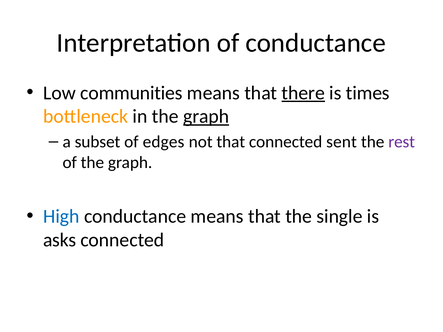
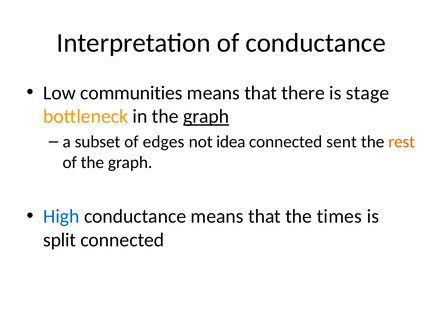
there underline: present -> none
times: times -> stage
not that: that -> idea
rest colour: purple -> orange
single: single -> times
asks: asks -> split
